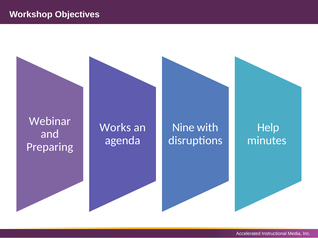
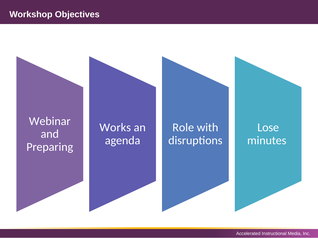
Nine: Nine -> Role
Help: Help -> Lose
